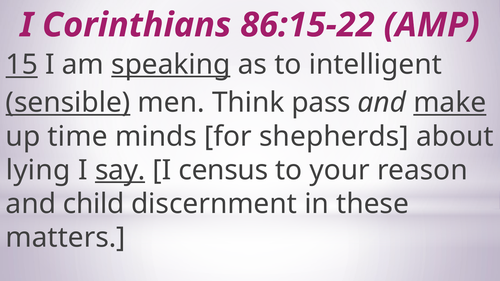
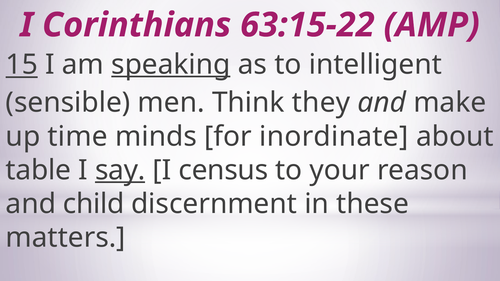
86:15-22: 86:15-22 -> 63:15-22
sensible underline: present -> none
pass: pass -> they
make underline: present -> none
shepherds: shepherds -> inordinate
lying: lying -> table
